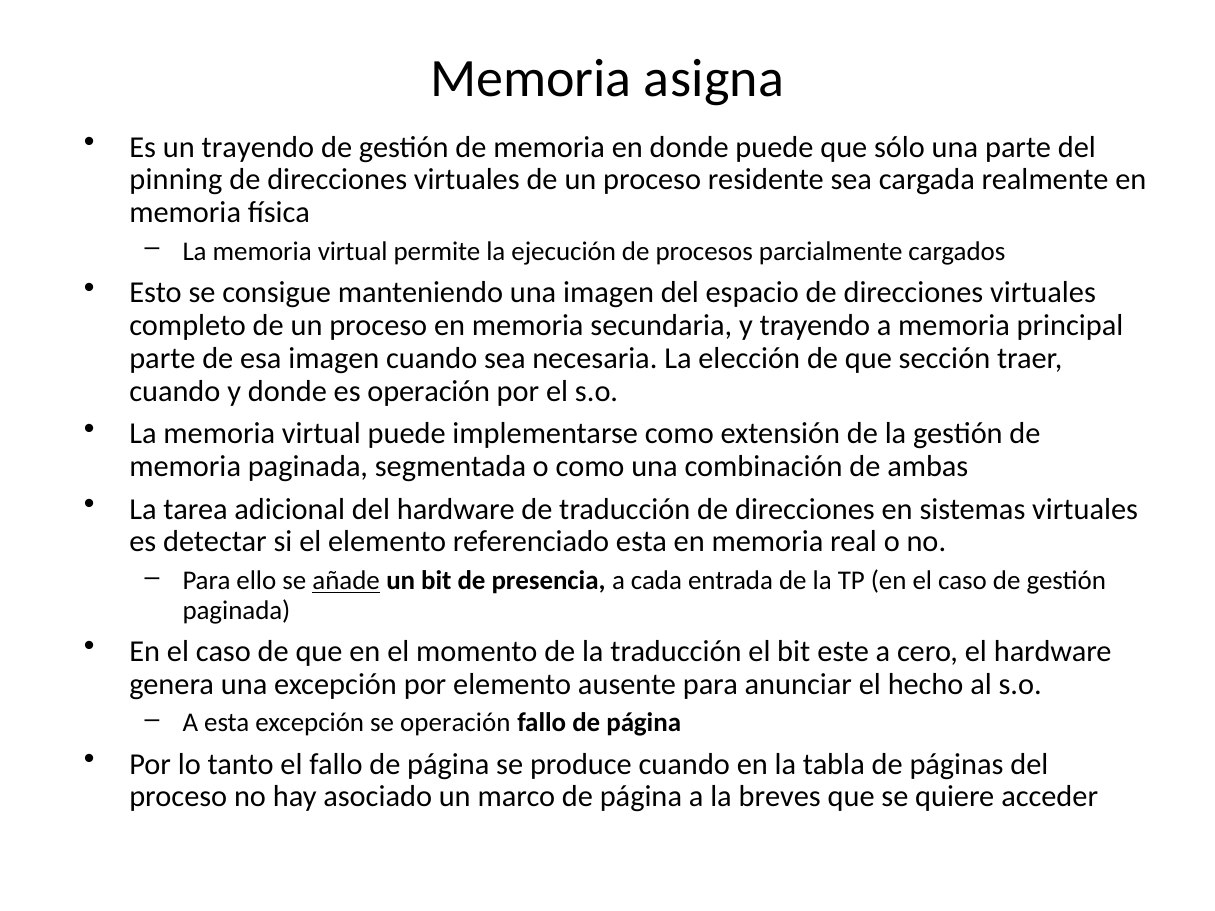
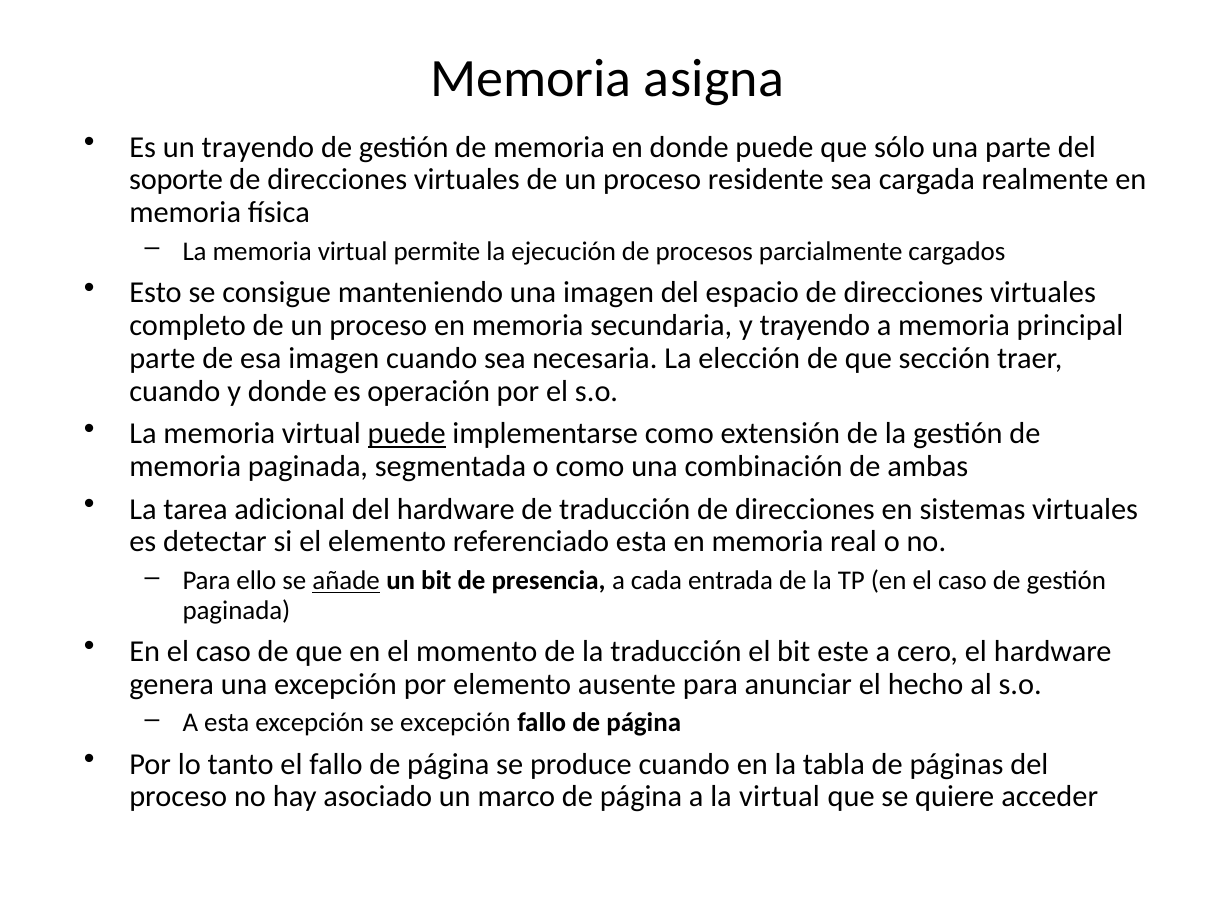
pinning: pinning -> soporte
puede at (407, 434) underline: none -> present
se operación: operación -> excepción
la breves: breves -> virtual
